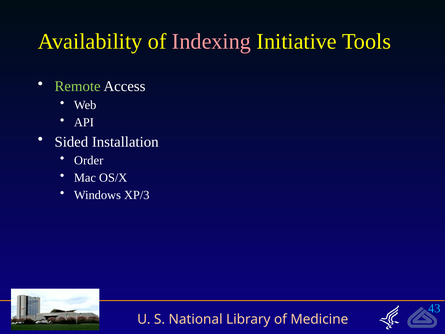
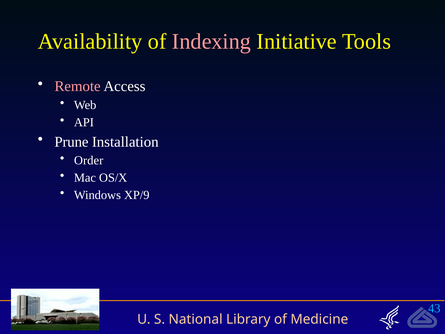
Remote colour: light green -> pink
Sided: Sided -> Prune
XP/3: XP/3 -> XP/9
